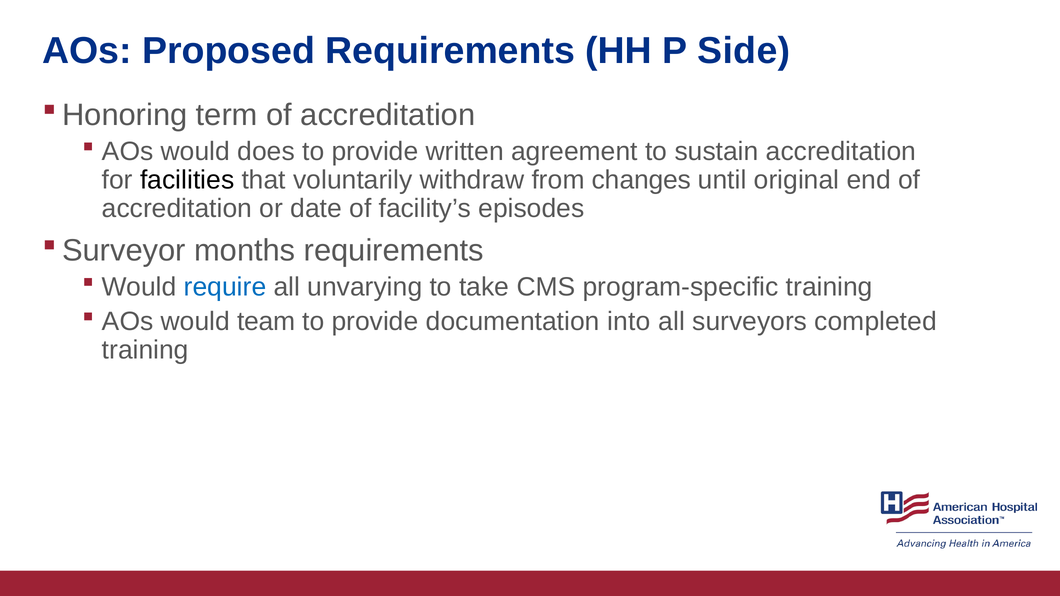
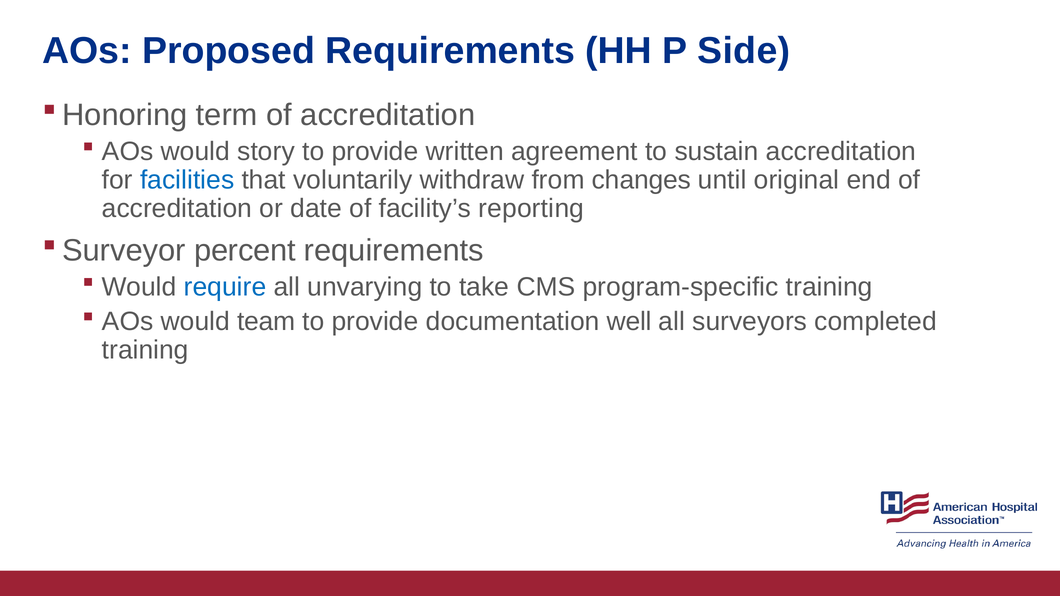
does: does -> story
facilities colour: black -> blue
episodes: episodes -> reporting
months: months -> percent
into: into -> well
